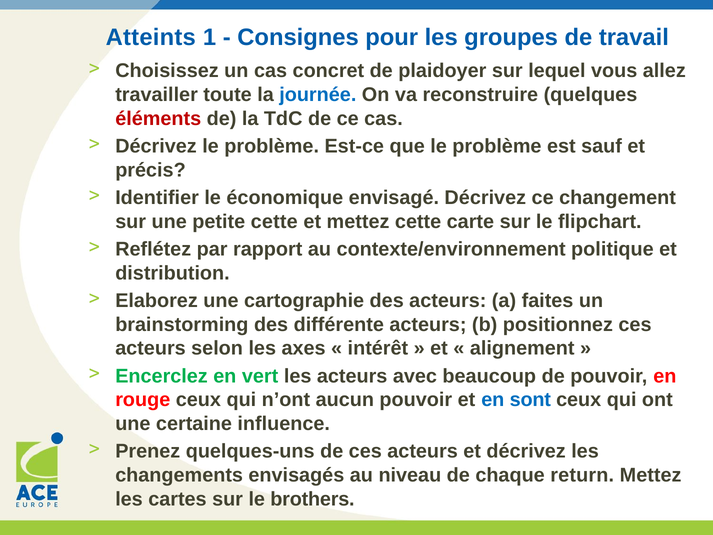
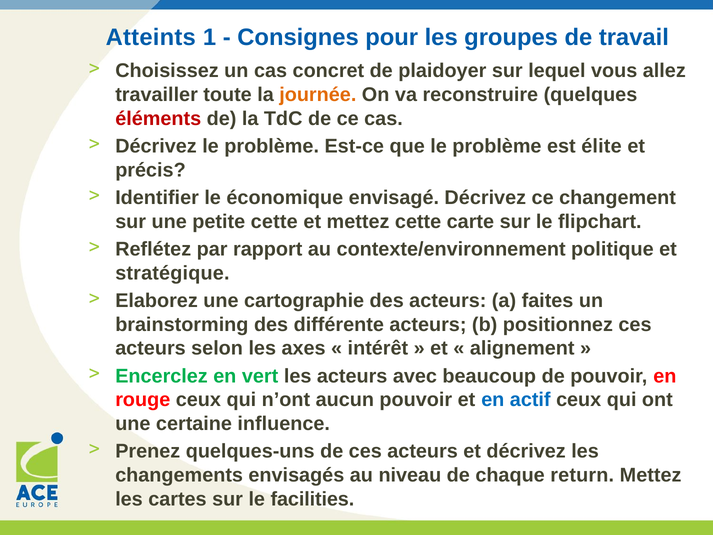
journée colour: blue -> orange
sauf: sauf -> élite
distribution: distribution -> stratégique
sont: sont -> actif
brothers: brothers -> facilities
